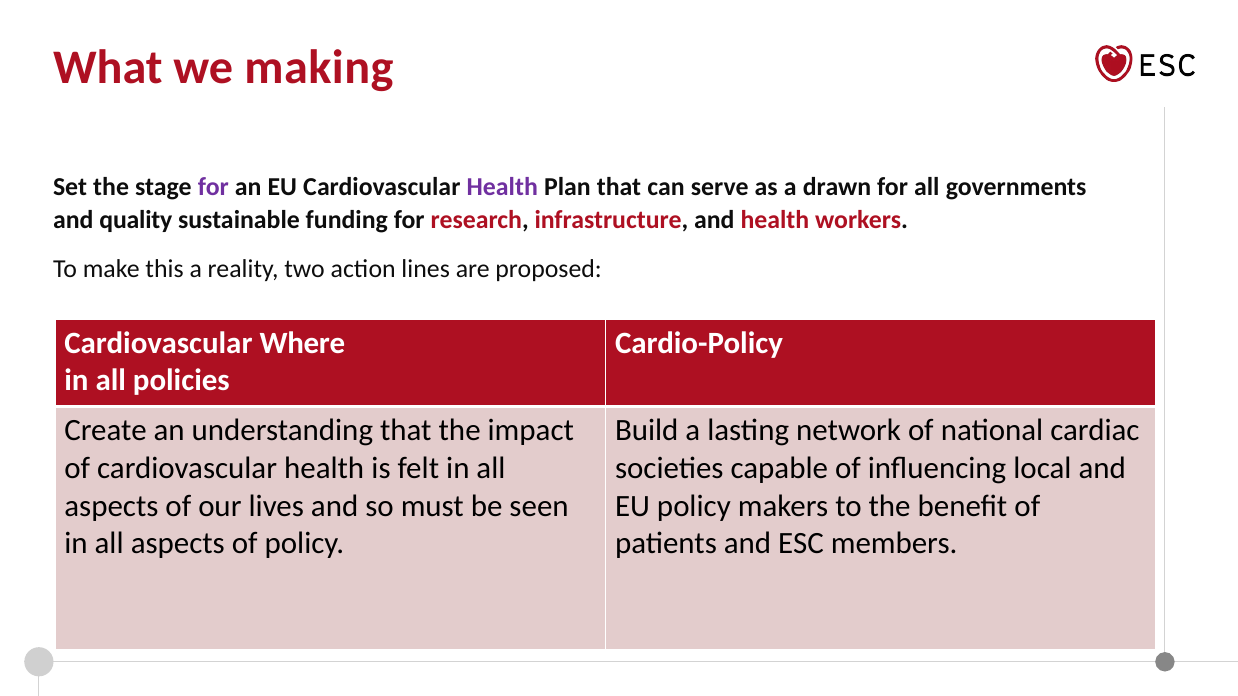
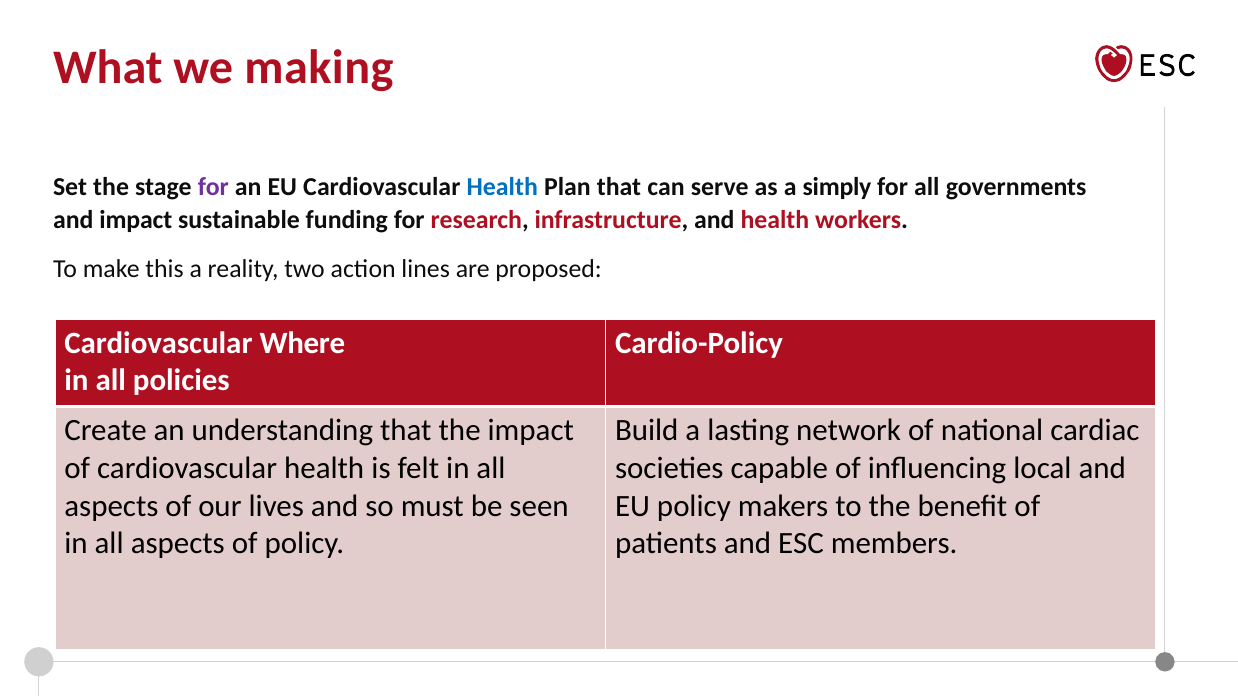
Health at (502, 187) colour: purple -> blue
drawn: drawn -> simply
quality: quality -> impact
